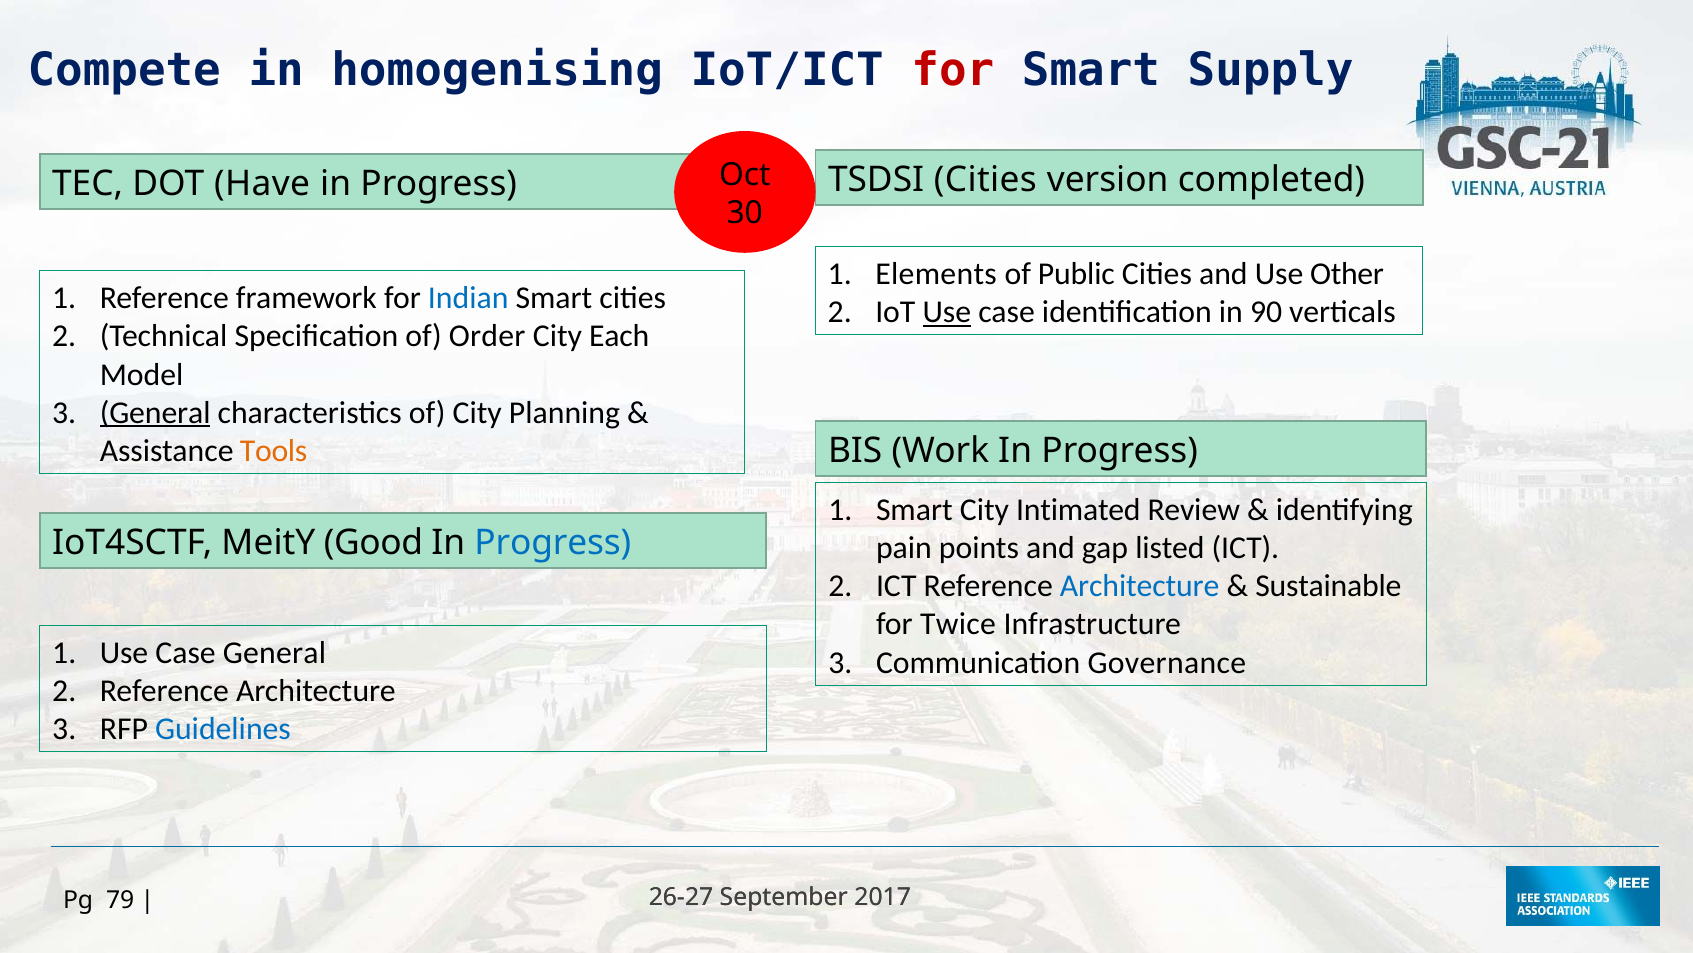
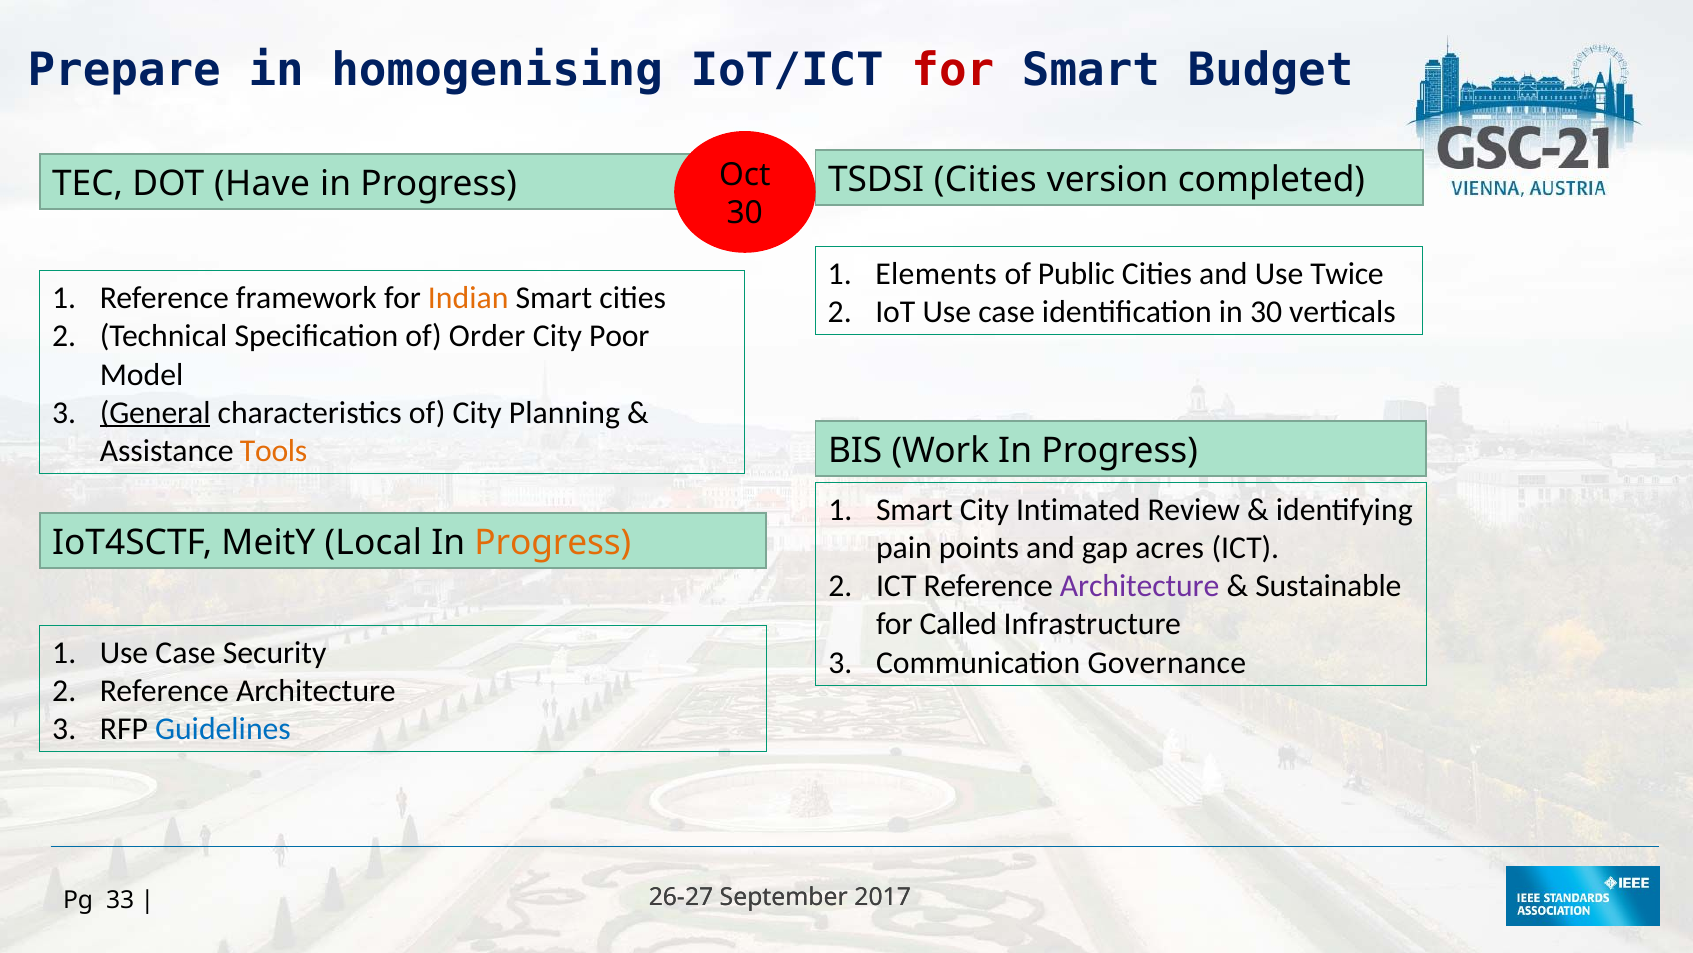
Compete: Compete -> Prepare
Supply: Supply -> Budget
Other: Other -> Twice
Indian colour: blue -> orange
Use at (947, 312) underline: present -> none
in 90: 90 -> 30
Each: Each -> Poor
Good: Good -> Local
Progress at (553, 543) colour: blue -> orange
listed: listed -> acres
Architecture at (1140, 586) colour: blue -> purple
Twice: Twice -> Called
Case General: General -> Security
79: 79 -> 33
